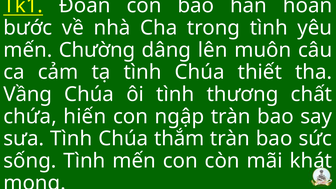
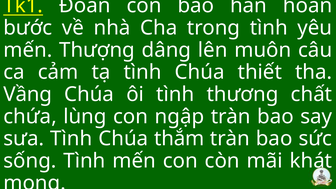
Chường: Chường -> Thượng
hiến: hiến -> lùng
